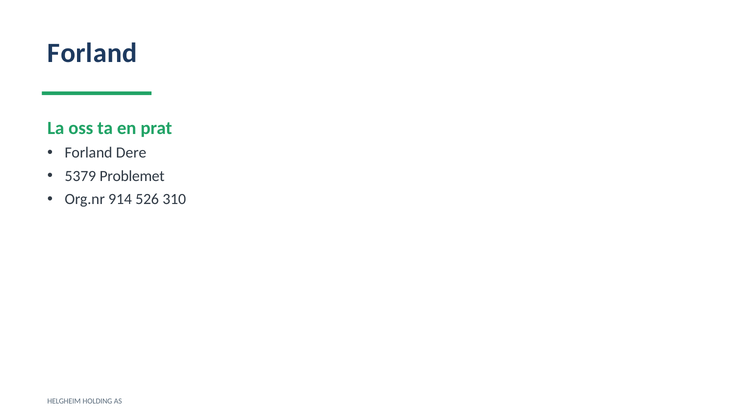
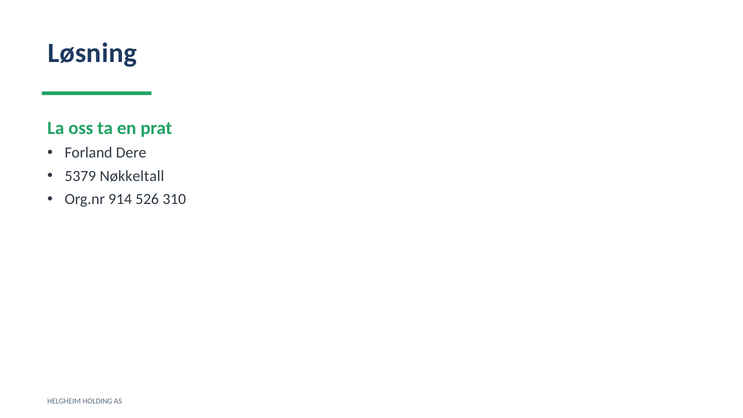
Forland at (92, 53): Forland -> Løsning
Problemet: Problemet -> Nøkkeltall
